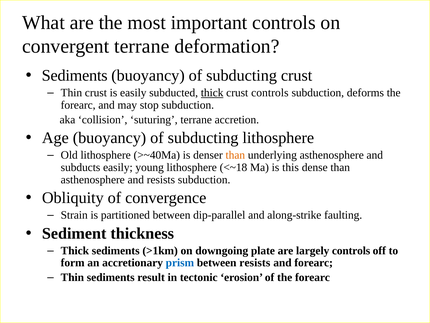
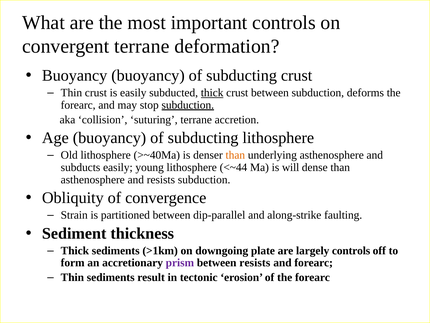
Sediments at (75, 75): Sediments -> Buoyancy
crust controls: controls -> between
subduction at (188, 105) underline: none -> present
<~18: <~18 -> <~44
this: this -> will
prism colour: blue -> purple
